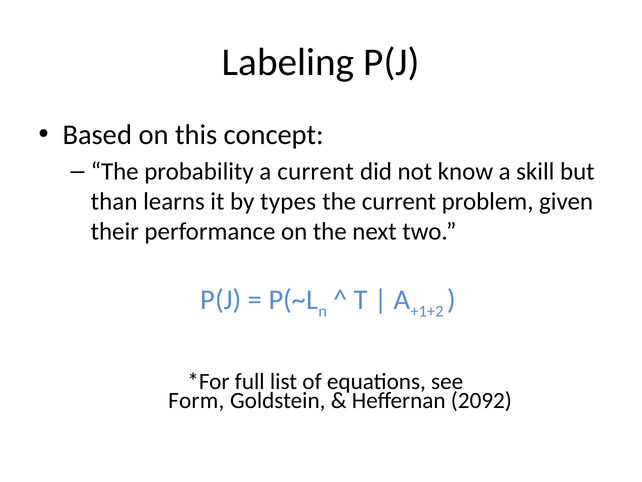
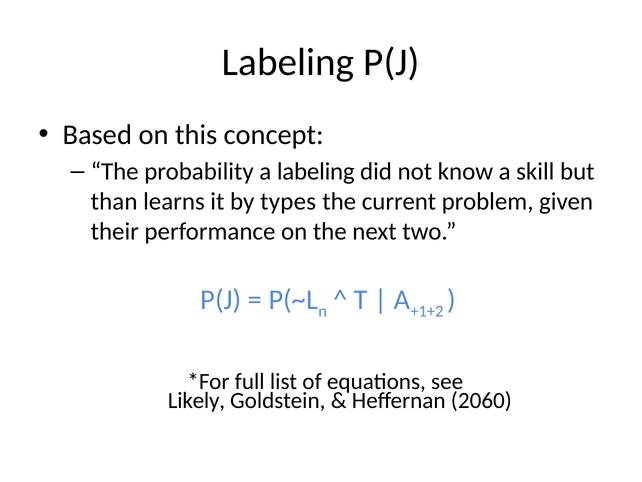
a current: current -> labeling
Form: Form -> Likely
2092: 2092 -> 2060
